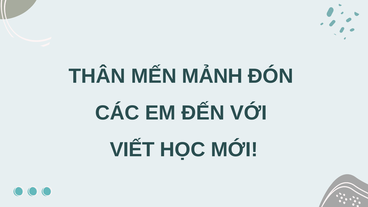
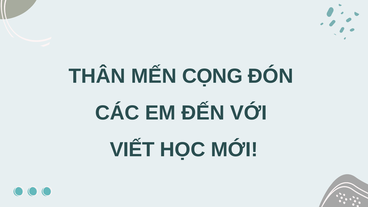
MẢNH: MẢNH -> CỌNG
